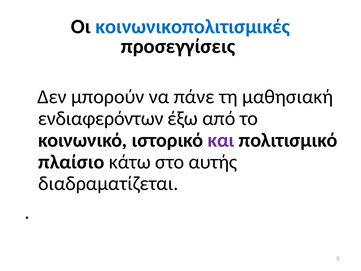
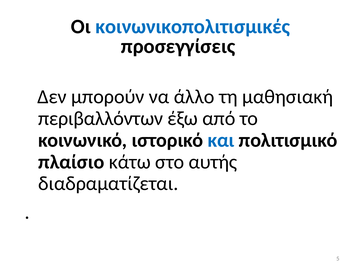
πάνε: πάνε -> άλλο
ενδιαφερόντων: ενδιαφερόντων -> περιβαλλόντων
και colour: purple -> blue
